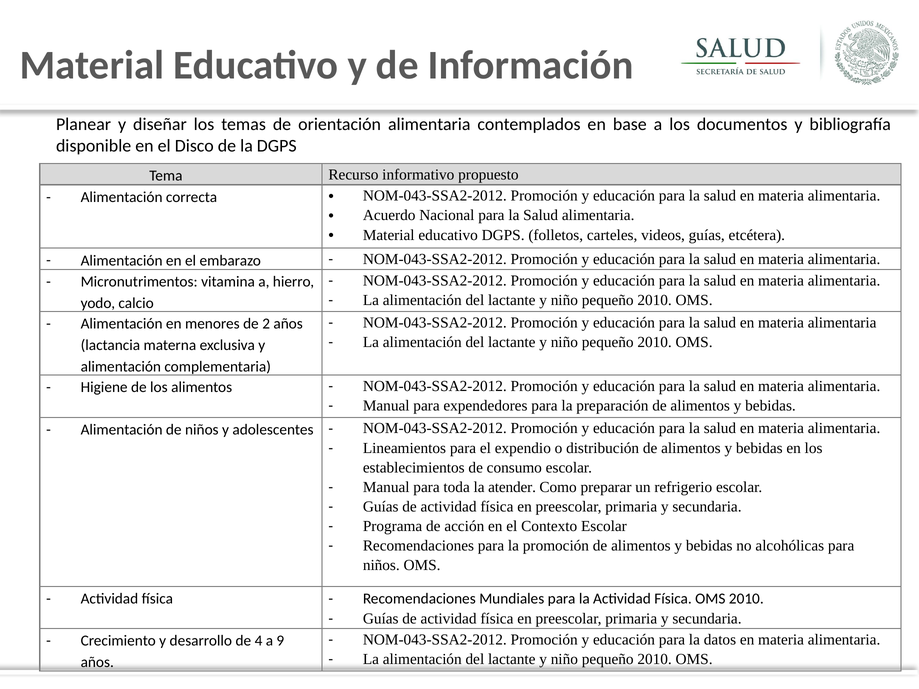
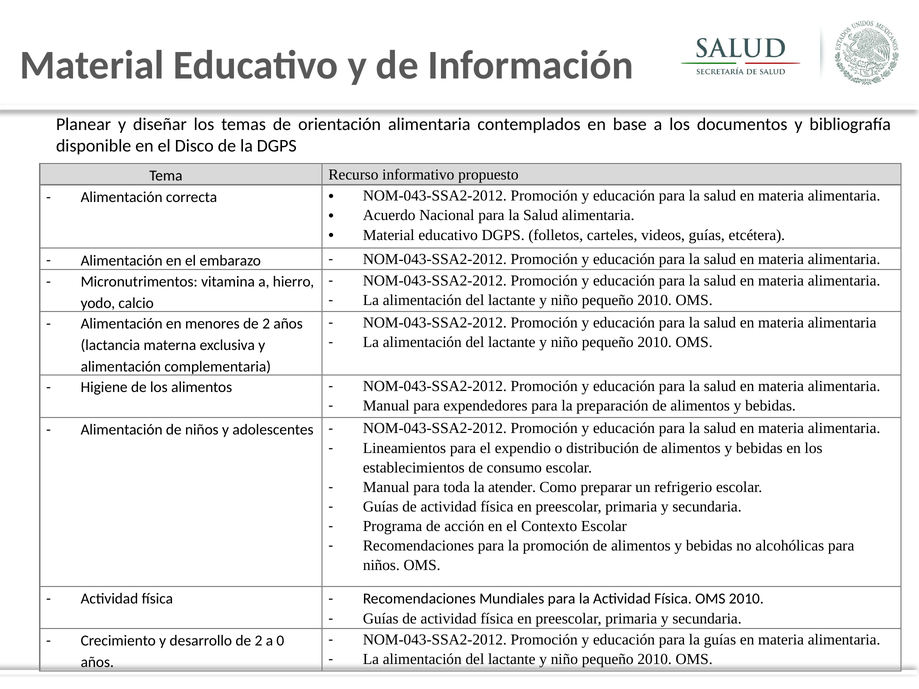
la datos: datos -> guías
desarrollo de 4: 4 -> 2
9: 9 -> 0
